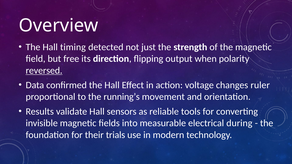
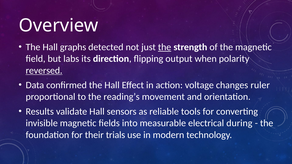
timing: timing -> graphs
the at (165, 47) underline: none -> present
free: free -> labs
running’s: running’s -> reading’s
